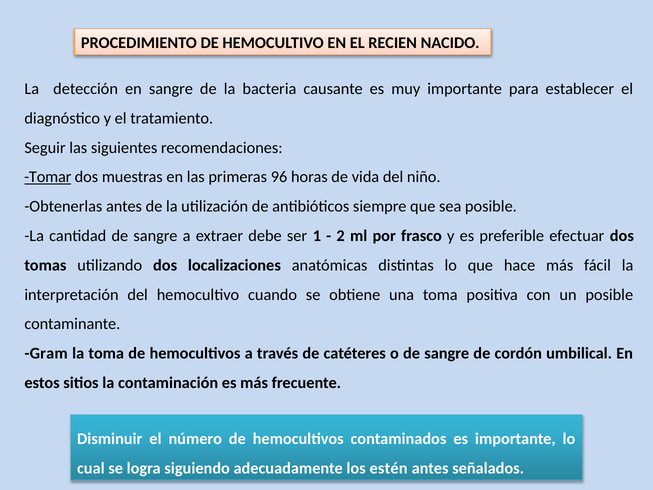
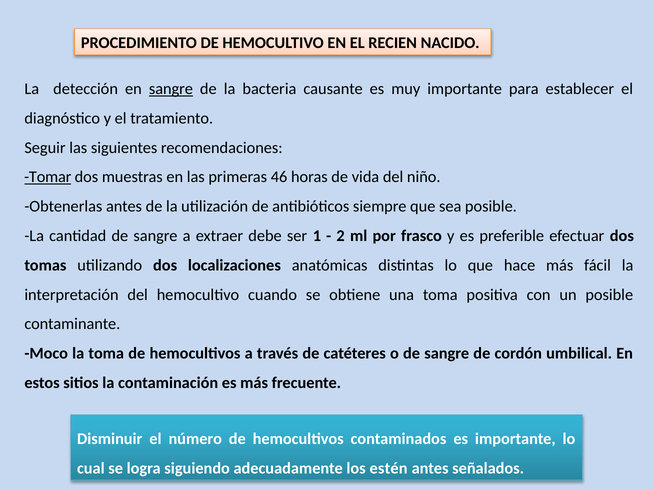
sangre at (171, 89) underline: none -> present
96: 96 -> 46
Gram: Gram -> Moco
